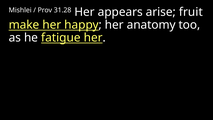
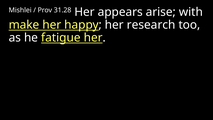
fruit: fruit -> with
anatomy: anatomy -> research
